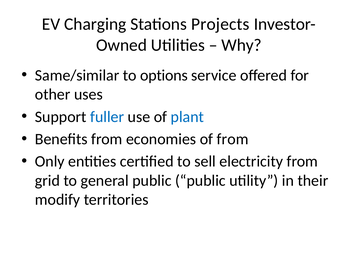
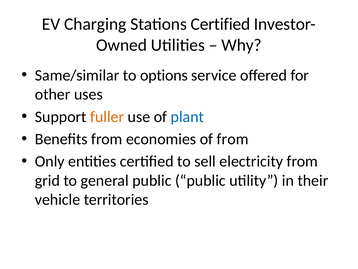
Stations Projects: Projects -> Certified
fuller colour: blue -> orange
modify: modify -> vehicle
